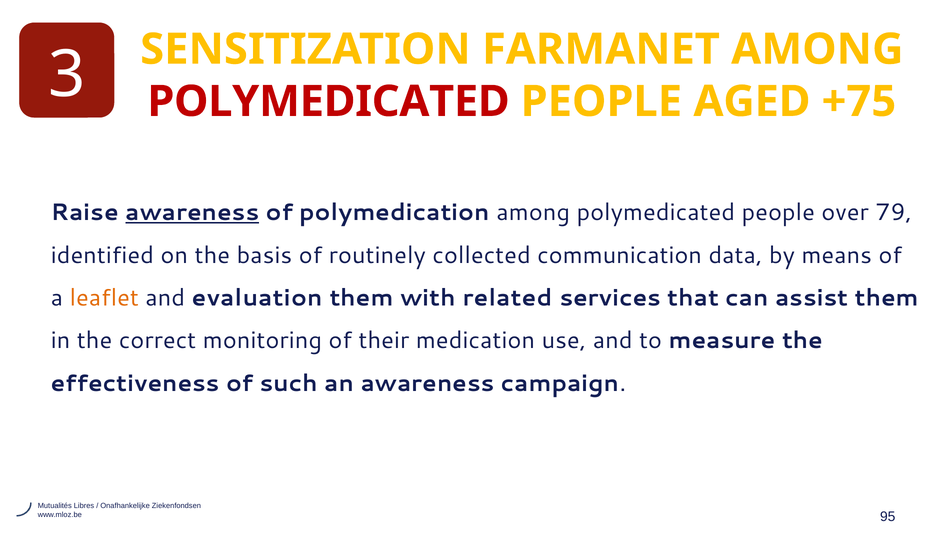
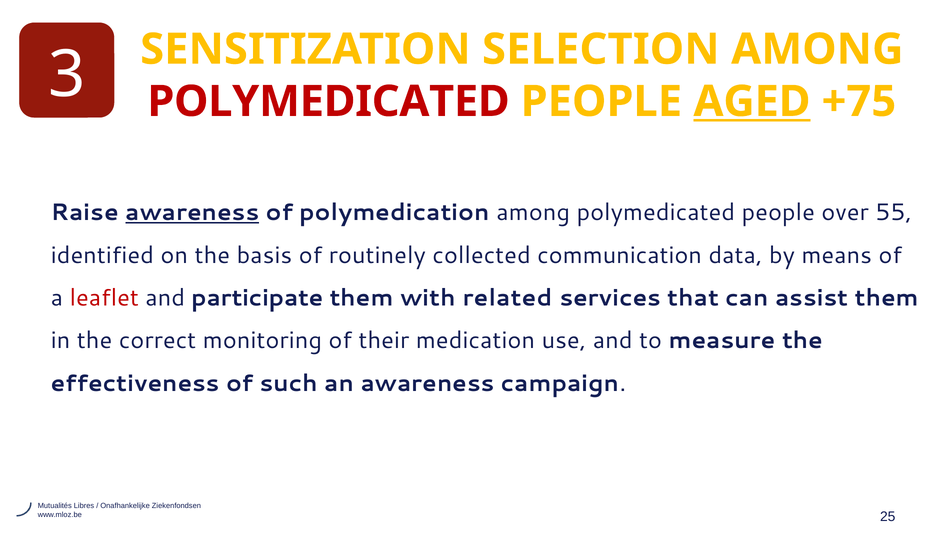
FARMANET: FARMANET -> SELECTION
AGED underline: none -> present
79: 79 -> 55
leaflet colour: orange -> red
evaluation: evaluation -> participate
95: 95 -> 25
